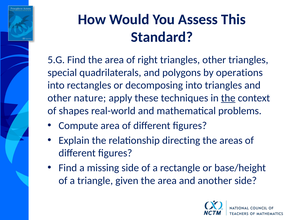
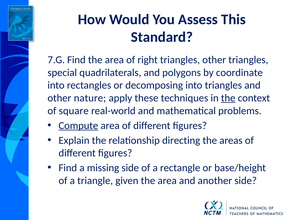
5.G: 5.G -> 7.G
operations: operations -> coordinate
shapes: shapes -> square
Compute underline: none -> present
